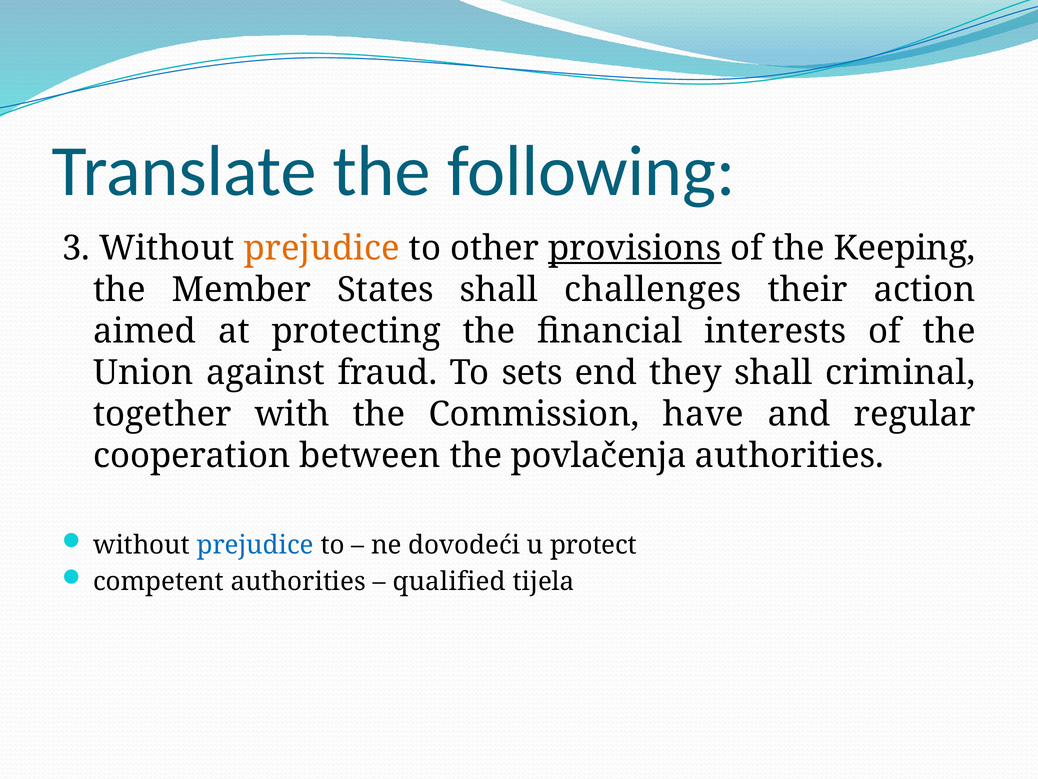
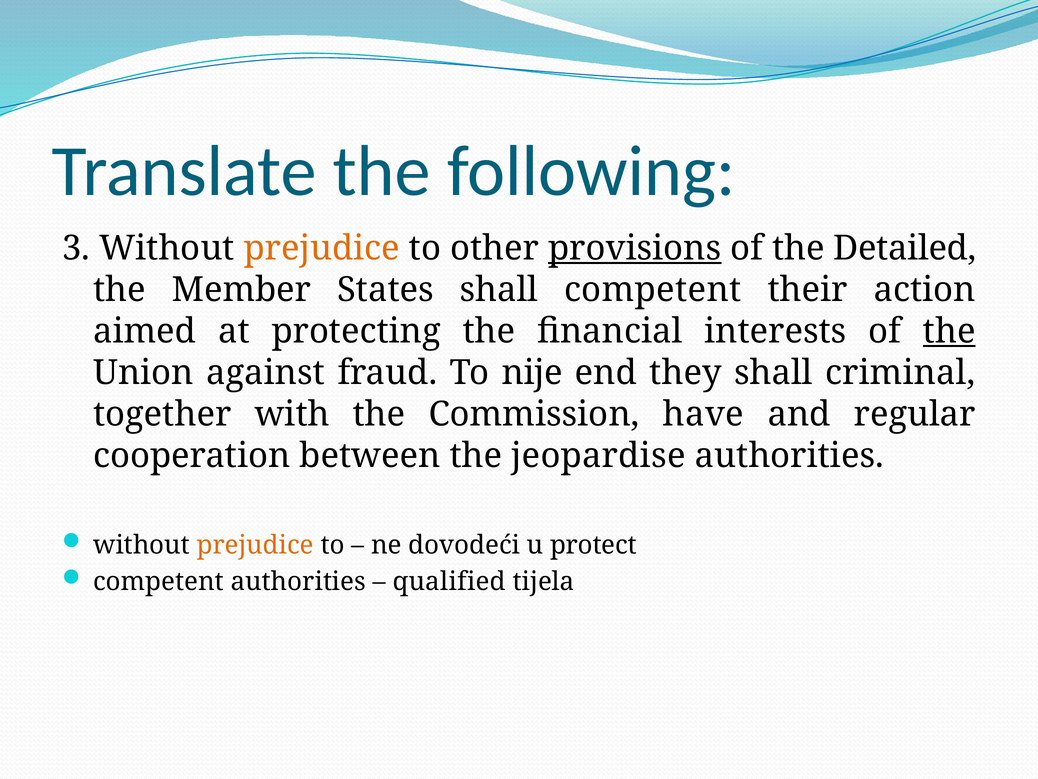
Keeping: Keeping -> Detailed
shall challenges: challenges -> competent
the at (949, 331) underline: none -> present
sets: sets -> nije
povlačenja: povlačenja -> jeopardise
prejudice at (255, 545) colour: blue -> orange
